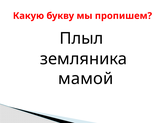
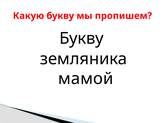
Плыл at (81, 39): Плыл -> Букву
